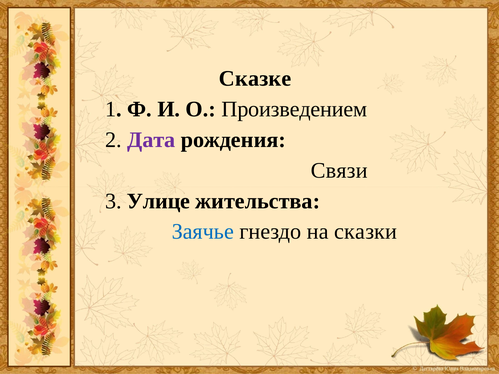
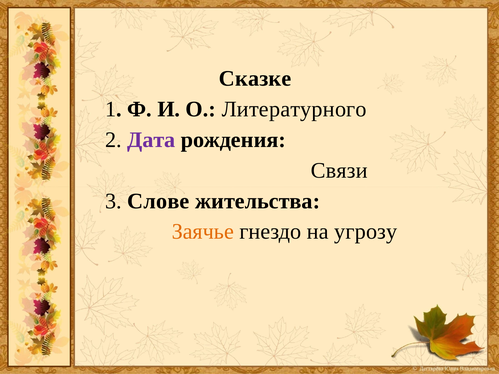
Произведением: Произведением -> Литературного
Улице: Улице -> Слове
Заячье colour: blue -> orange
сказки: сказки -> угрозу
